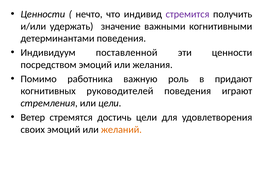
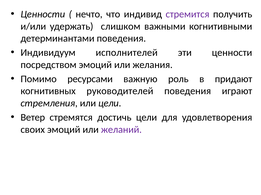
значение: значение -> слишком
поставленной: поставленной -> исполнителей
работника: работника -> ресурсами
желаний colour: orange -> purple
